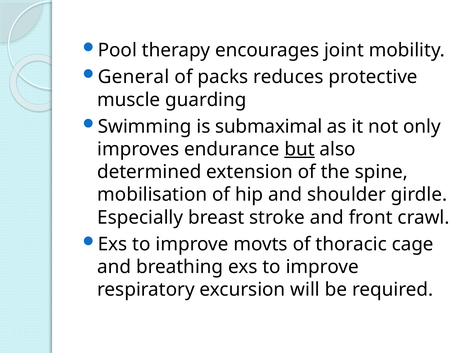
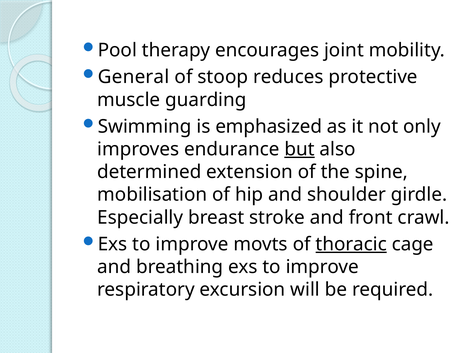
packs: packs -> stoop
submaximal: submaximal -> emphasized
thoracic underline: none -> present
